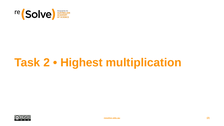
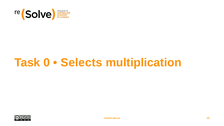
Task 2: 2 -> 0
Highest: Highest -> Selects
